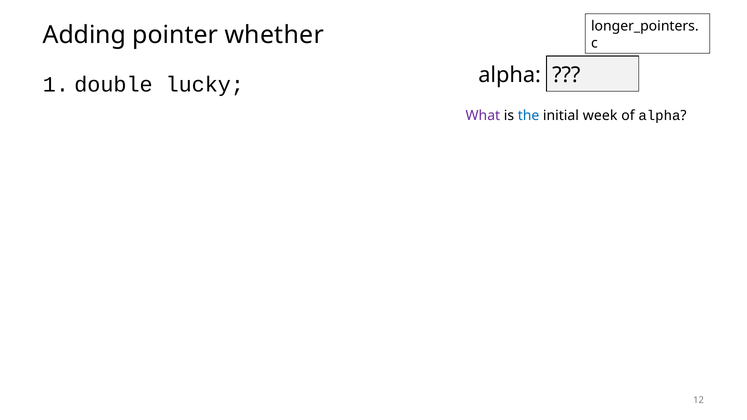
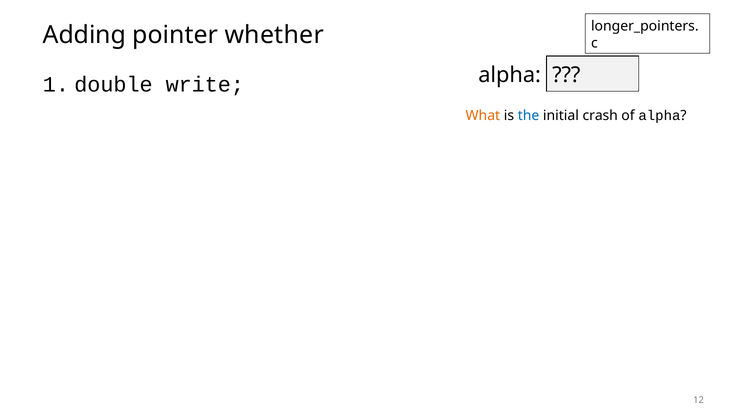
lucky: lucky -> write
What colour: purple -> orange
week: week -> crash
